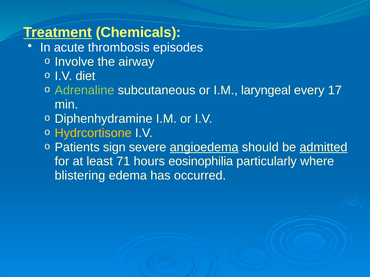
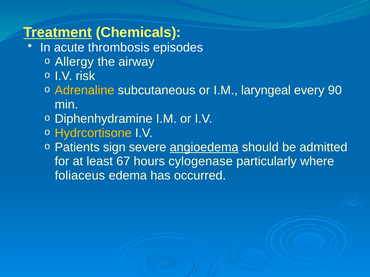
Involve: Involve -> Allergy
diet: diet -> risk
Adrenaline colour: light green -> yellow
17: 17 -> 90
admitted underline: present -> none
71: 71 -> 67
eosinophilia: eosinophilia -> cylogenase
blistering: blistering -> foliaceus
